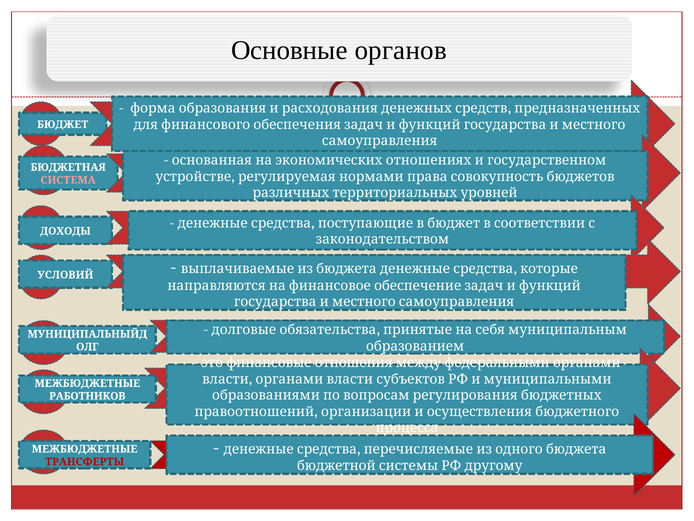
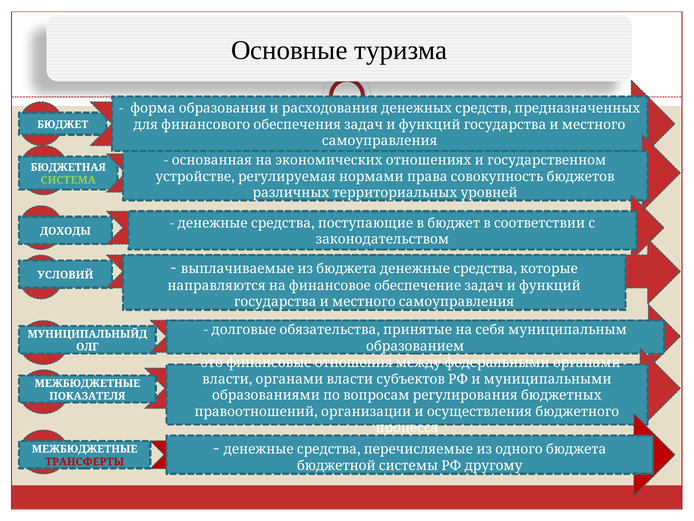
органов: органов -> туризма
СИСТЕМА colour: pink -> light green
РАБОТНИКОВ: РАБОТНИКОВ -> ПОКАЗАТЕЛЯ
